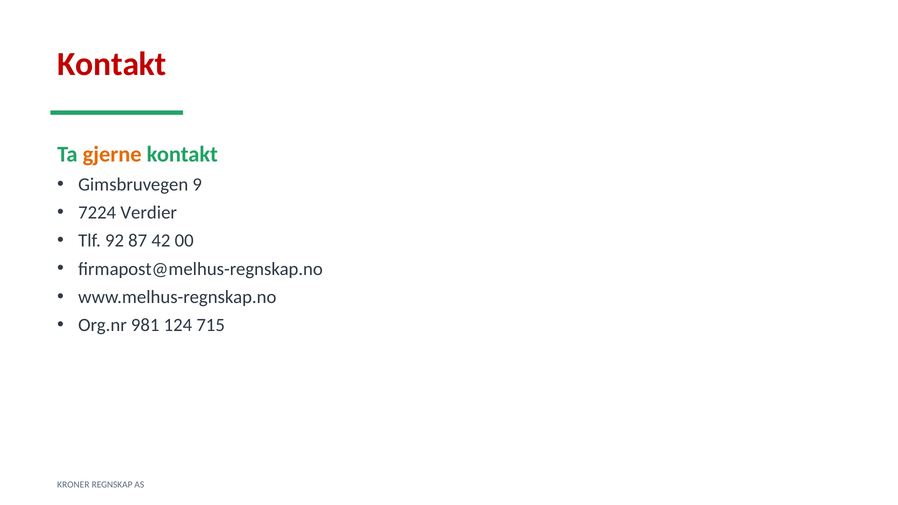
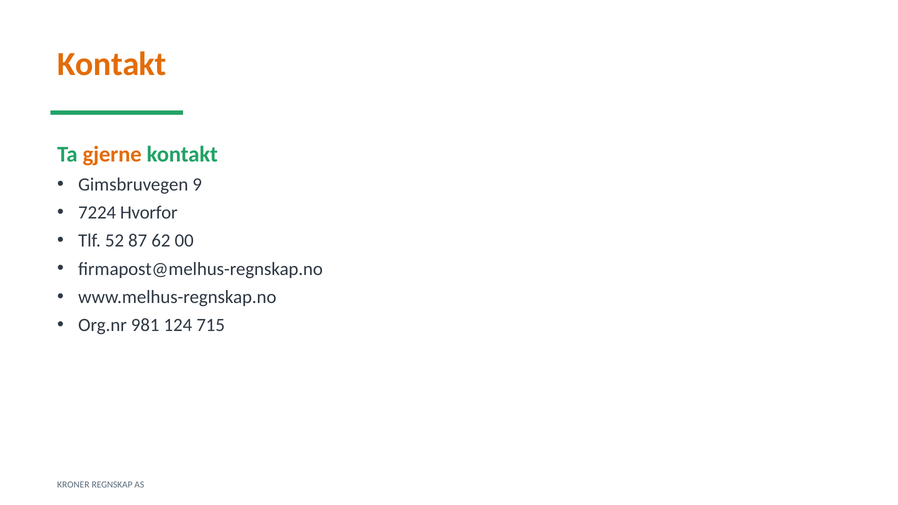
Kontakt at (112, 64) colour: red -> orange
Verdier: Verdier -> Hvorfor
92: 92 -> 52
42: 42 -> 62
